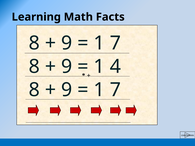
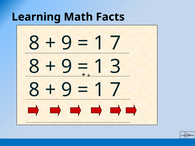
4: 4 -> 3
